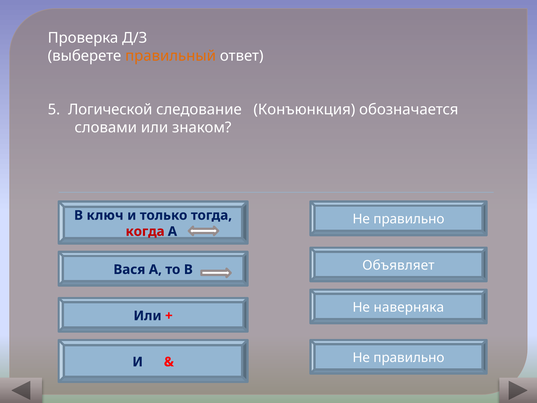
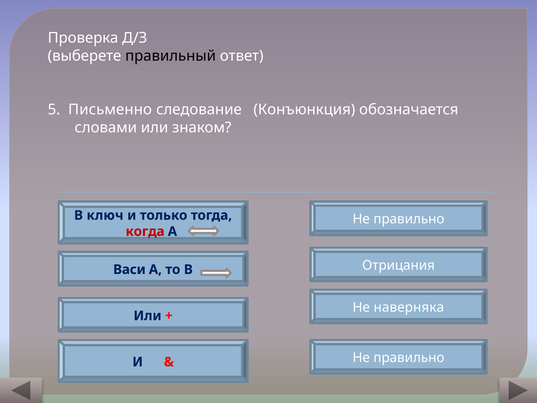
правильный colour: orange -> black
Логической: Логической -> Письменно
Объявляет: Объявляет -> Отрицания
Вася: Вася -> Васи
